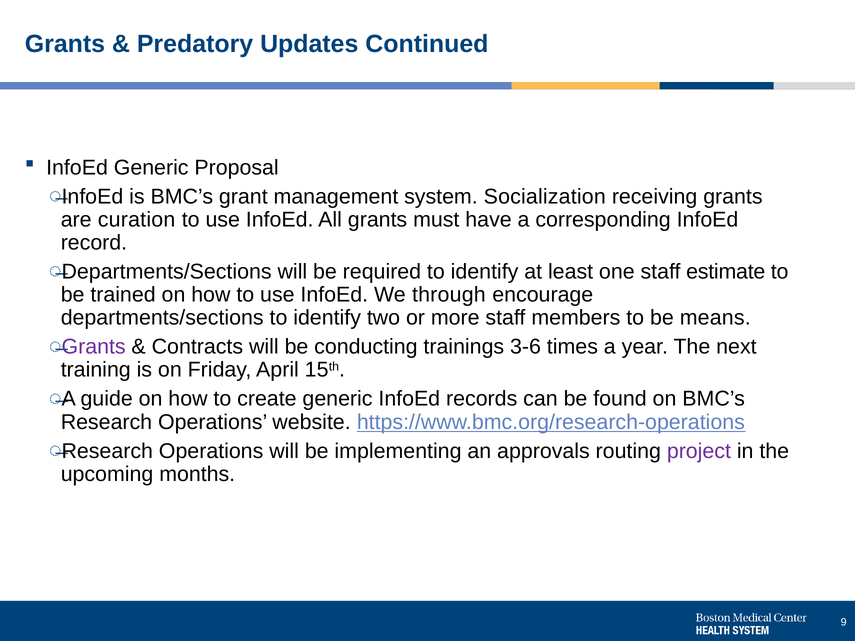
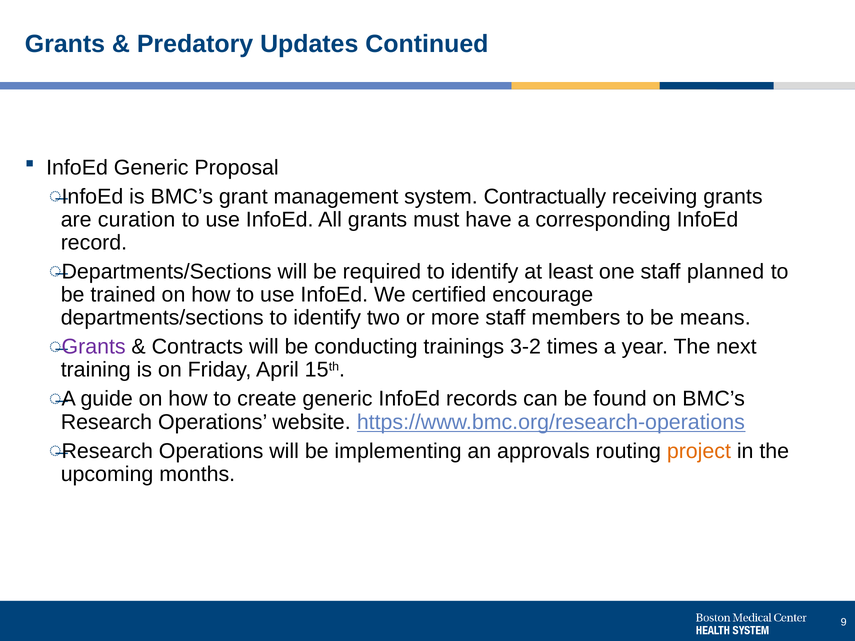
Socialization: Socialization -> Contractually
estimate: estimate -> planned
through: through -> certified
3-6: 3-6 -> 3-2
project colour: purple -> orange
